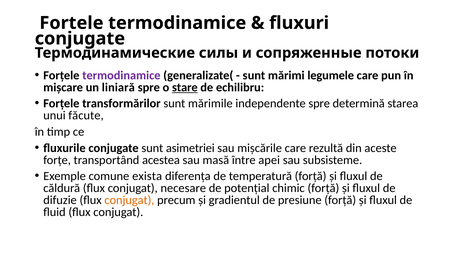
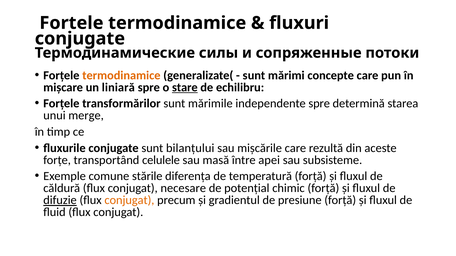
termodinamice at (121, 76) colour: purple -> orange
legumele: legumele -> concepte
făcute: făcute -> merge
asimetriei: asimetriei -> bilanțului
acestea: acestea -> celulele
exista: exista -> stările
difuzie underline: none -> present
